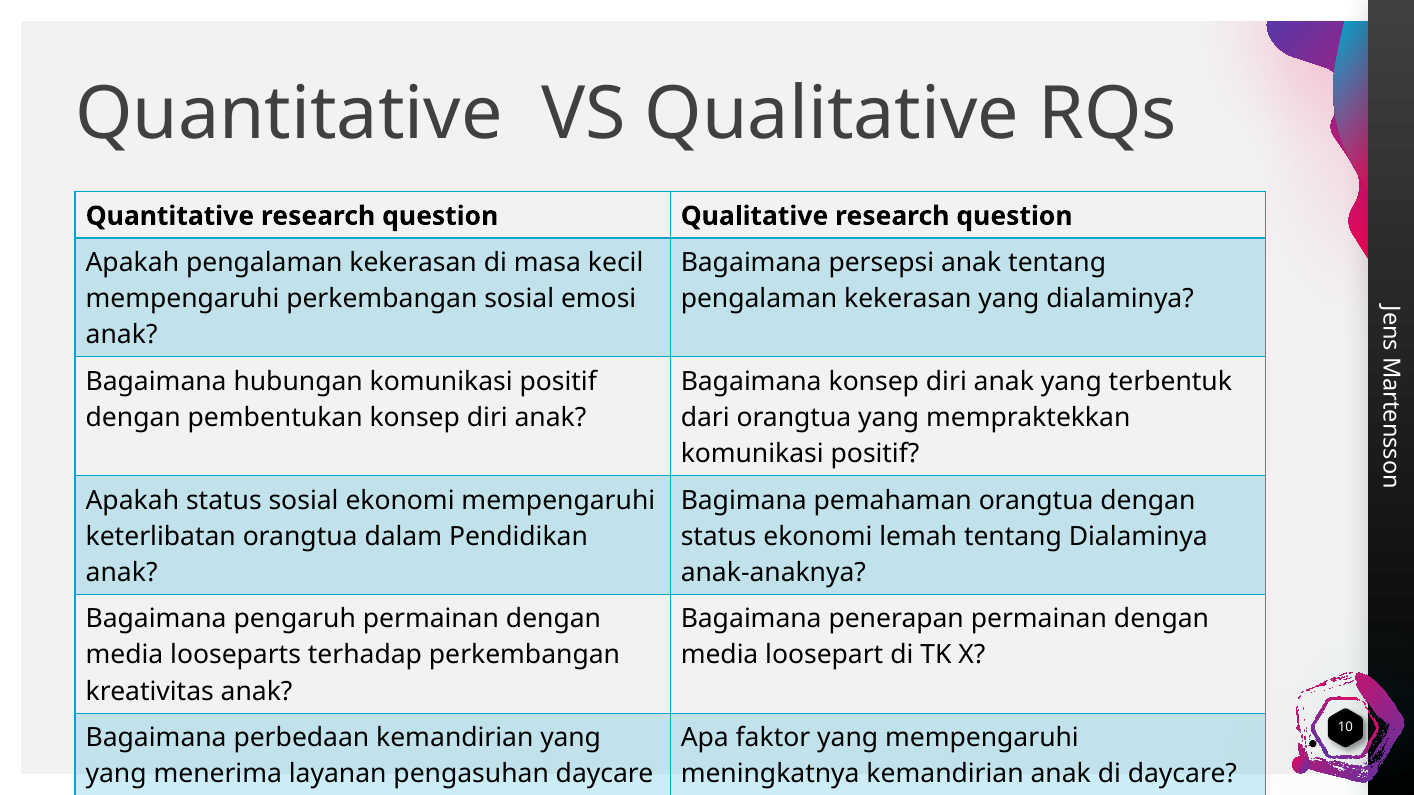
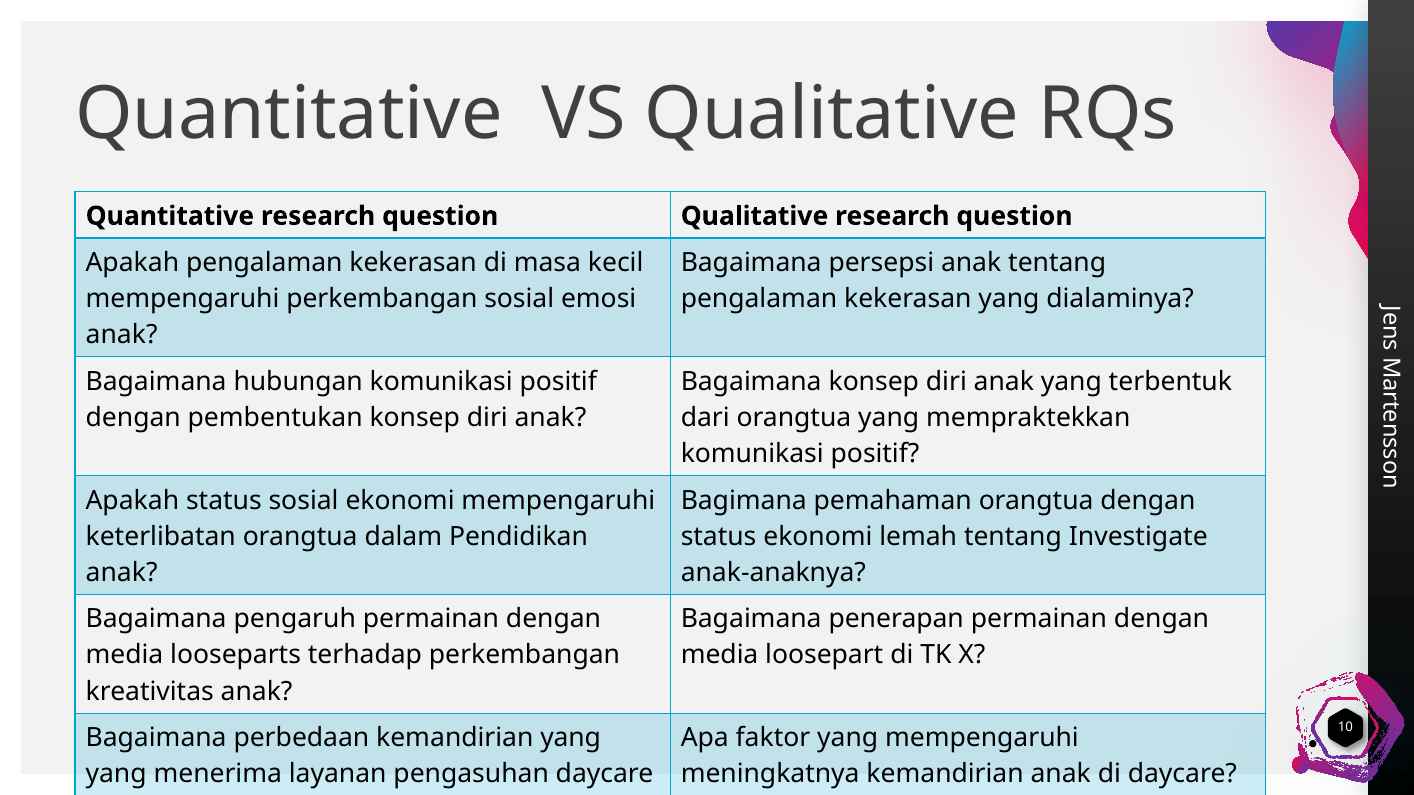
tentang Dialaminya: Dialaminya -> Investigate
